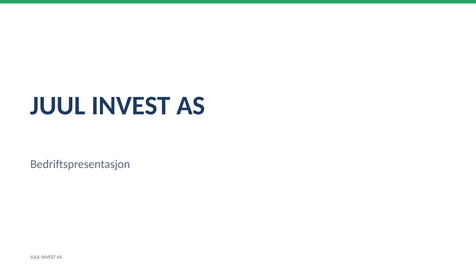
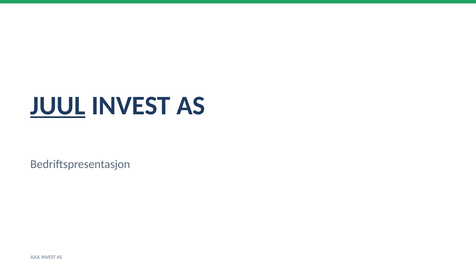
JUUL at (58, 106) underline: none -> present
